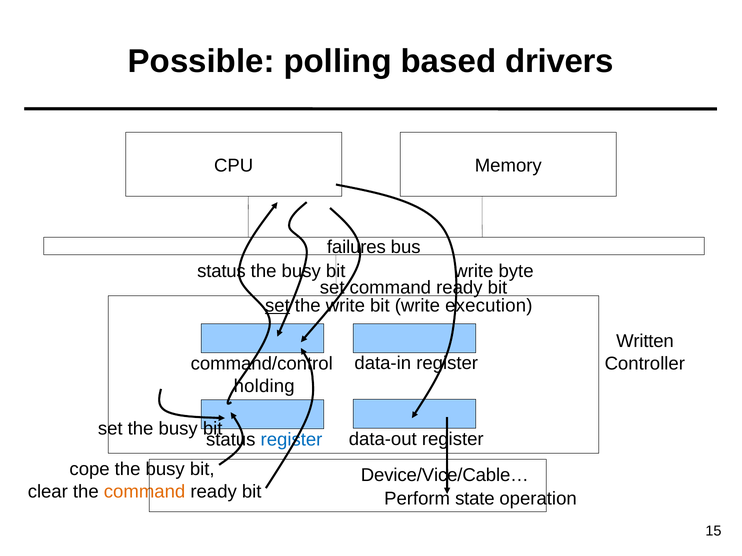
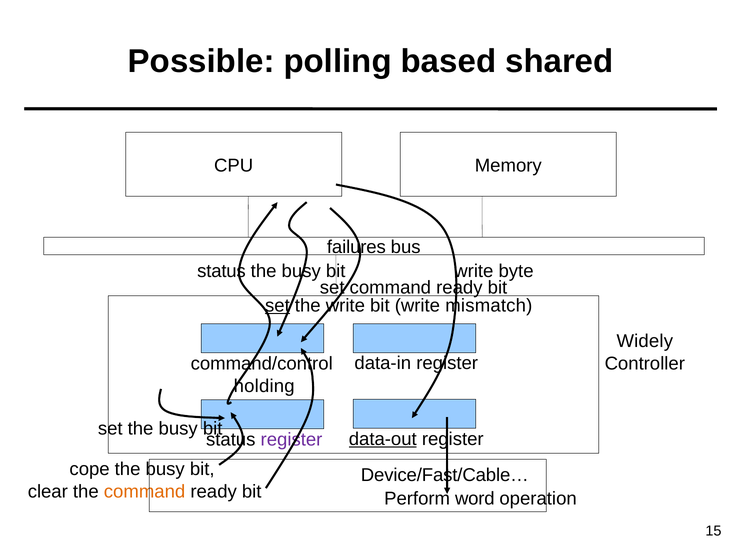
drivers: drivers -> shared
execution: execution -> mismatch
Written: Written -> Widely
data-out underline: none -> present
register at (291, 440) colour: blue -> purple
Device/Vice/Cable…: Device/Vice/Cable… -> Device/Fast/Cable…
state: state -> word
